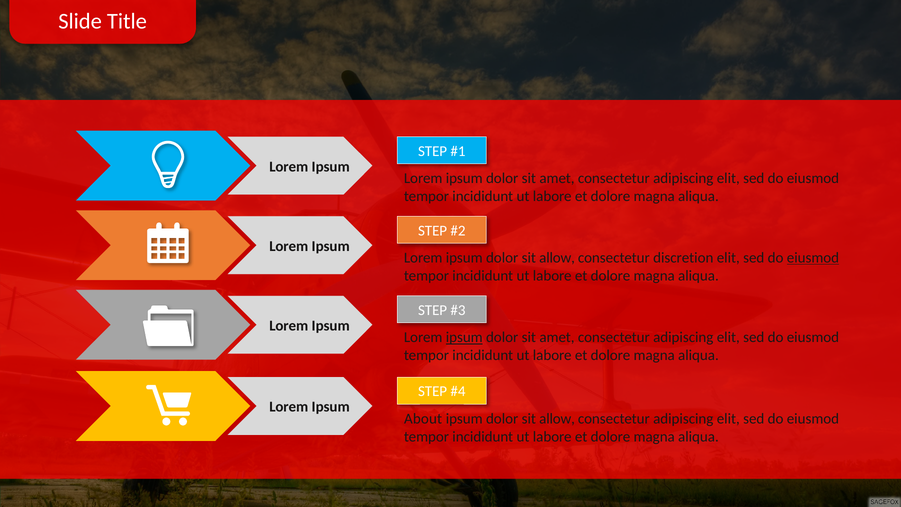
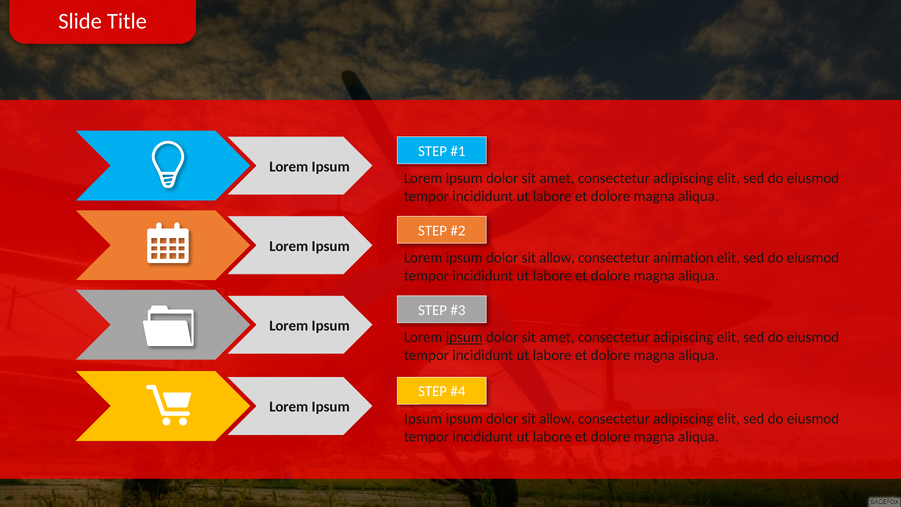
discretion: discretion -> animation
eiusmod at (813, 258) underline: present -> none
About at (423, 418): About -> Ipsum
